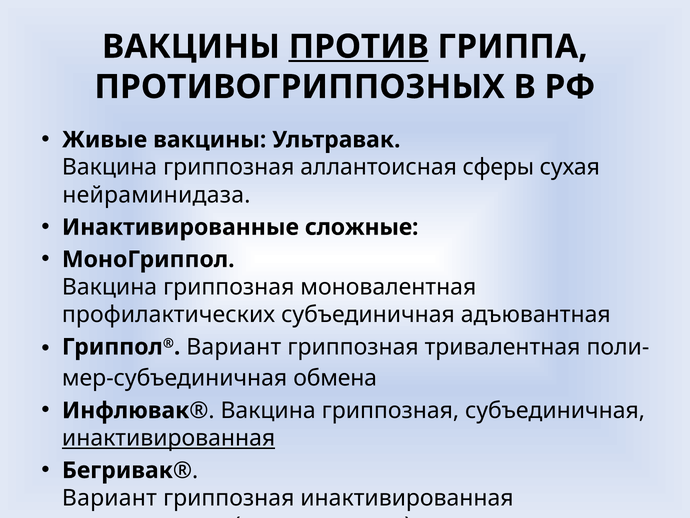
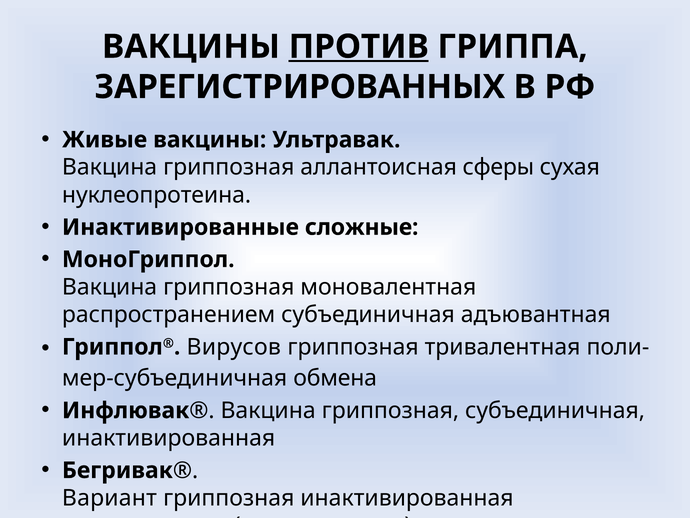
ПРОТИВОГРИППОЗНЫХ: ПРОТИВОГРИППОЗНЫХ -> ЗАРЕГИСТРИРОВАННЫХ
нейраминидаза: нейраминидаза -> нуклеопротеина
профилактических: профилактических -> распространением
Вариант at (234, 347): Вариант -> Вирусов
инактивированная at (169, 438) underline: present -> none
